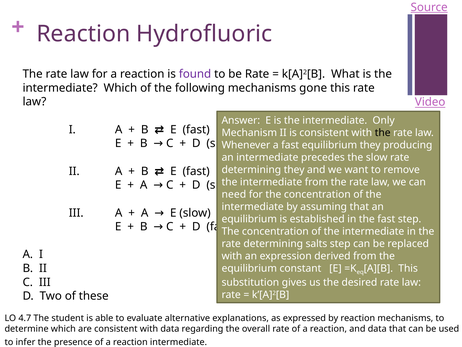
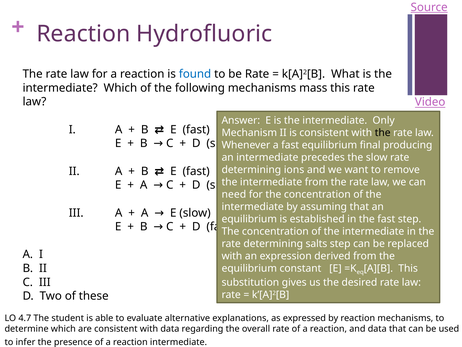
found colour: purple -> blue
gone: gone -> mass
equilibrium they: they -> final
determining they: they -> ions
